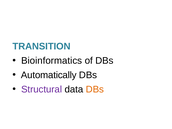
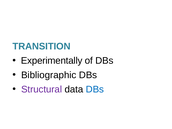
Bioinformatics: Bioinformatics -> Experimentally
Automatically: Automatically -> Bibliographic
DBs at (95, 89) colour: orange -> blue
